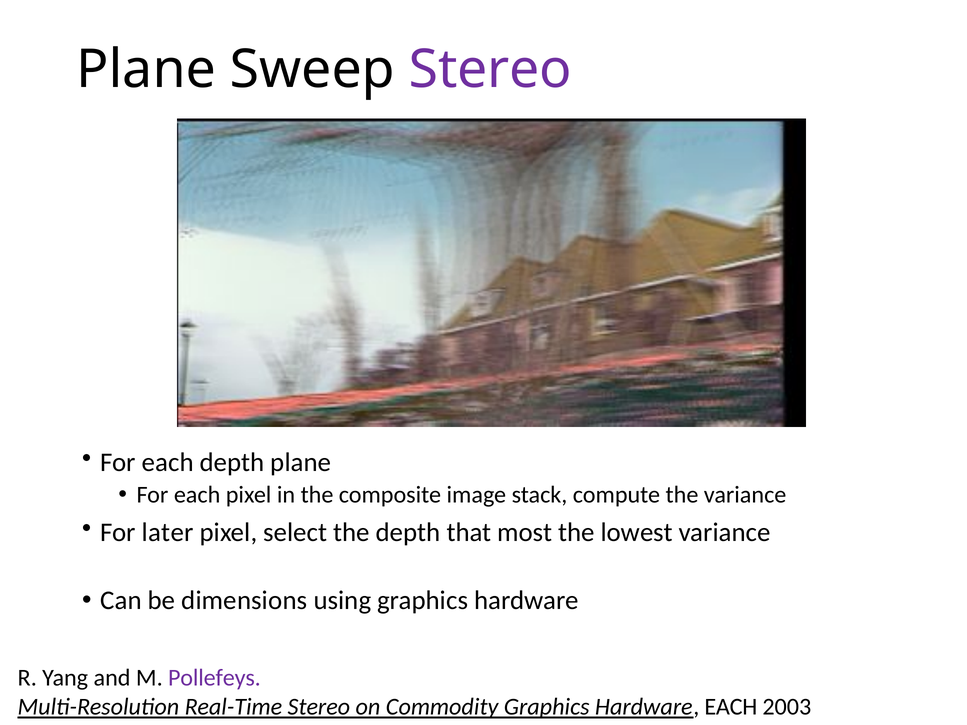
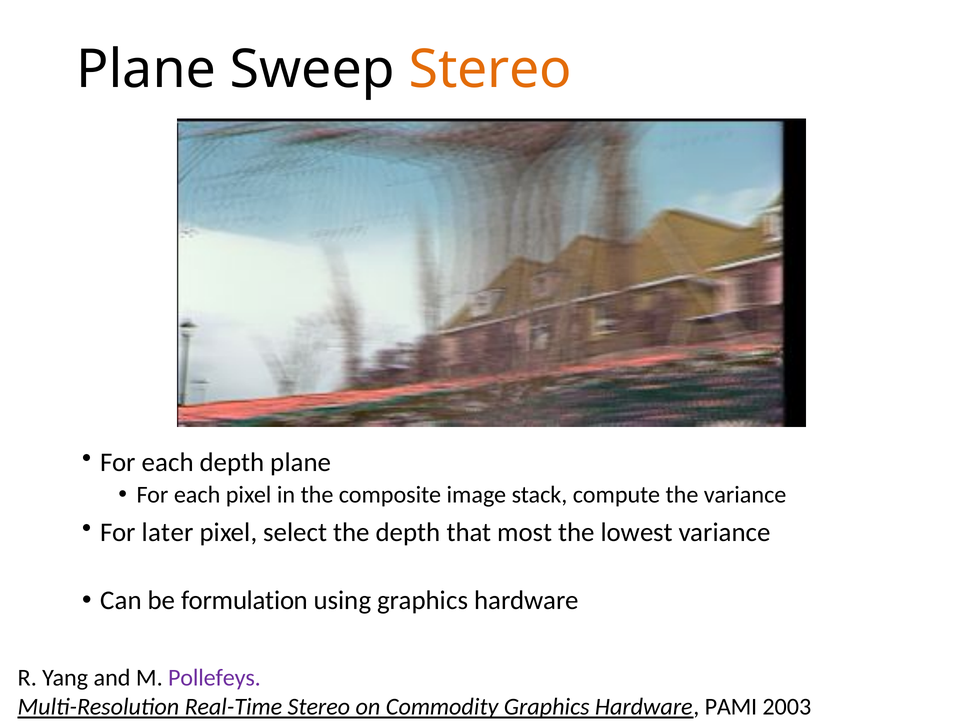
Stereo at (490, 70) colour: purple -> orange
dimensions: dimensions -> formulation
Hardware EACH: EACH -> PAMI
